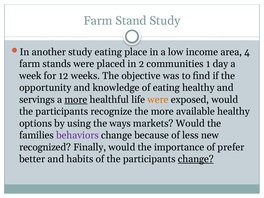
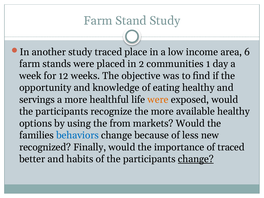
study eating: eating -> traced
4: 4 -> 6
more at (76, 100) underline: present -> none
ways: ways -> from
behaviors colour: purple -> blue
of prefer: prefer -> traced
